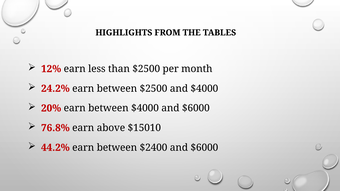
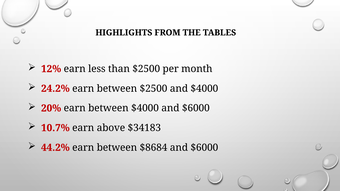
76.8%: 76.8% -> 10.7%
$15010: $15010 -> $34183
$2400: $2400 -> $8684
